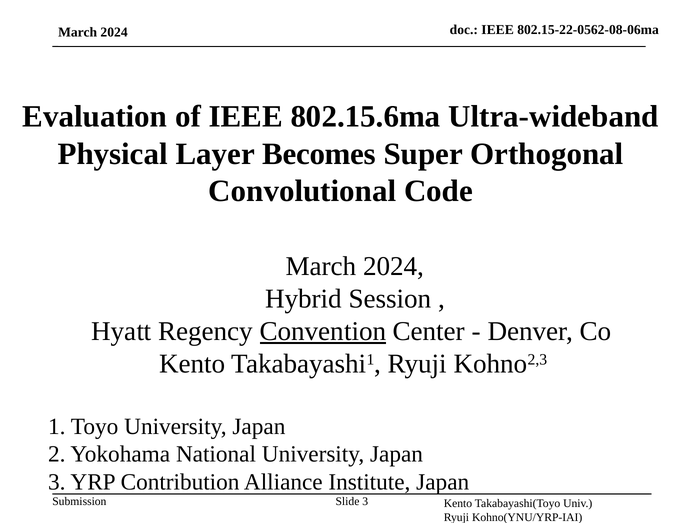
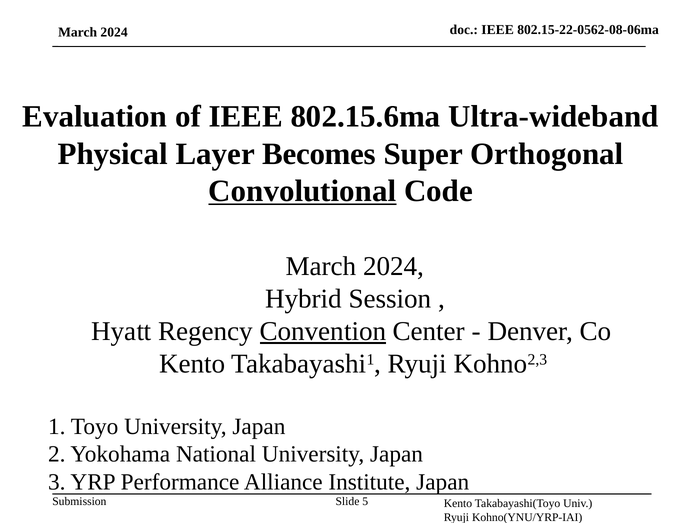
Convolutional underline: none -> present
Contribution: Contribution -> Performance
Slide 3: 3 -> 5
